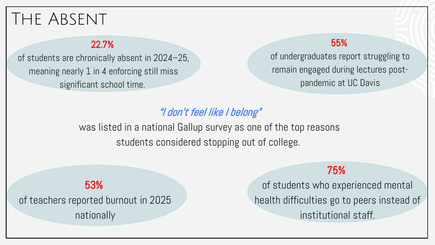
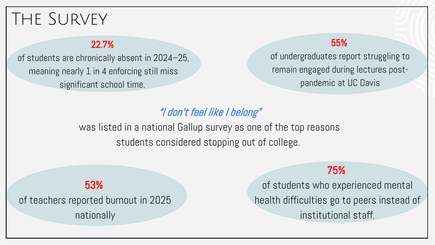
The Absent: Absent -> Survey
